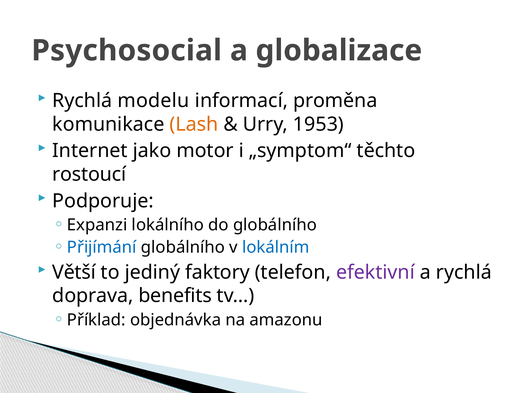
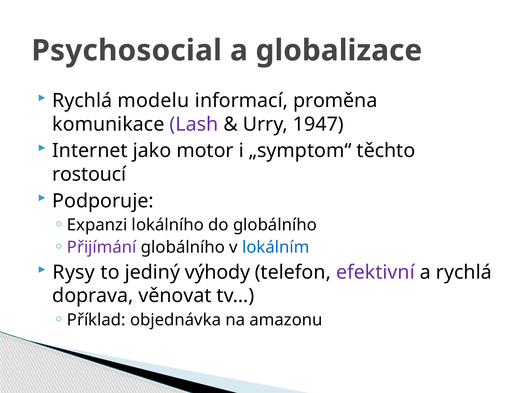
Lash colour: orange -> purple
1953: 1953 -> 1947
Přijímání colour: blue -> purple
Větší: Větší -> Rysy
faktory: faktory -> výhody
benefits: benefits -> věnovat
